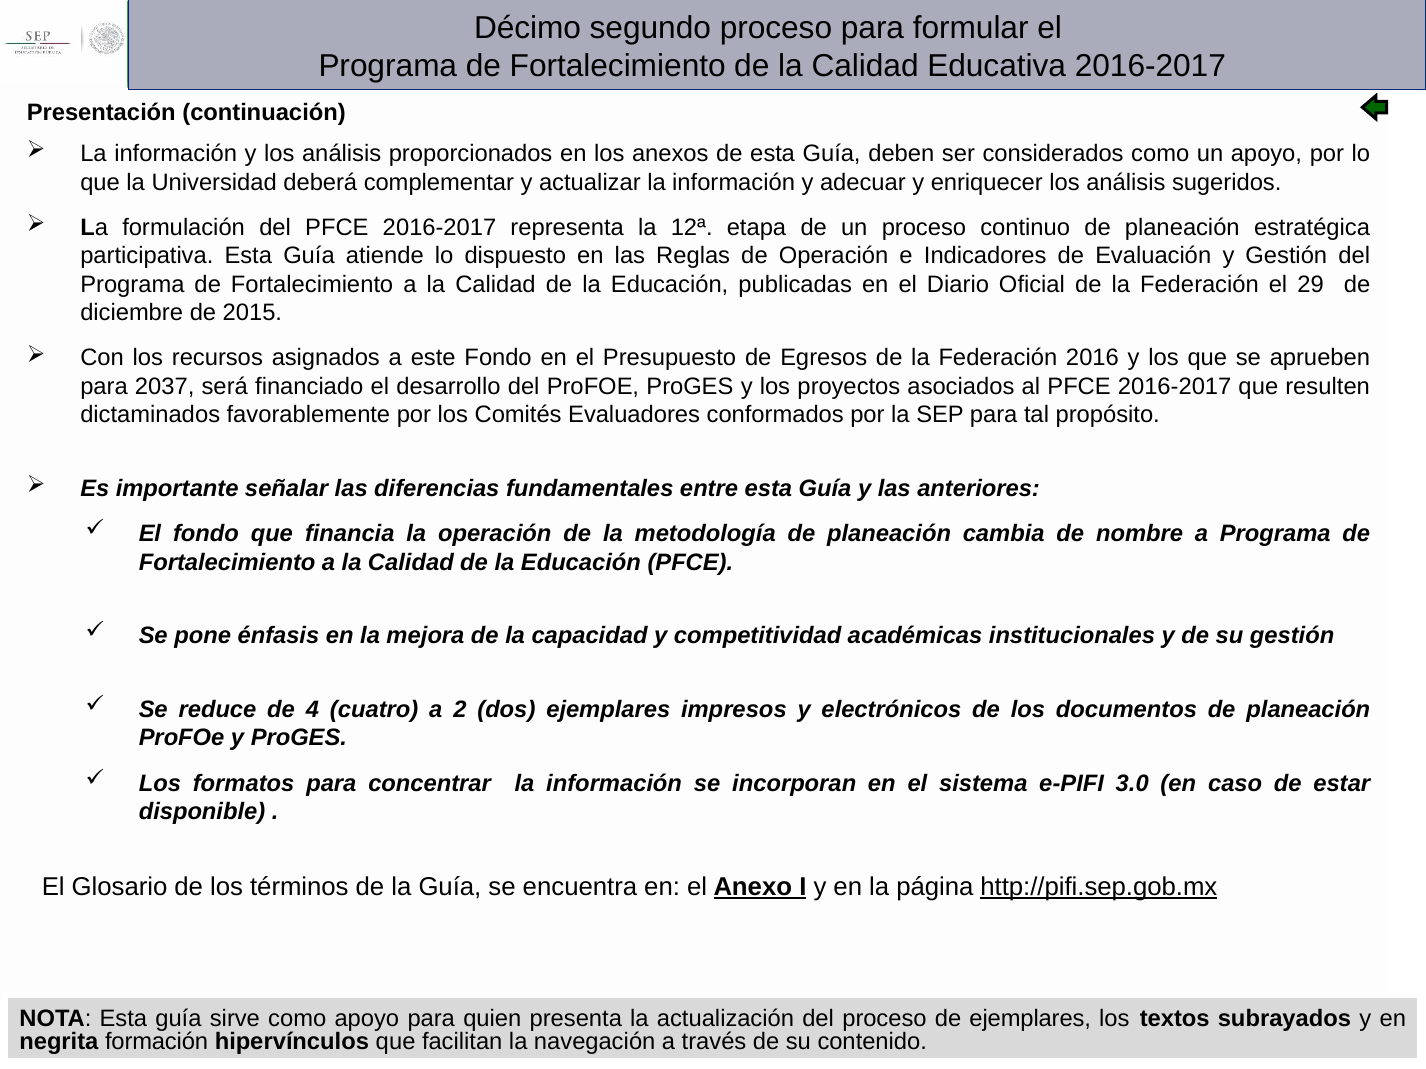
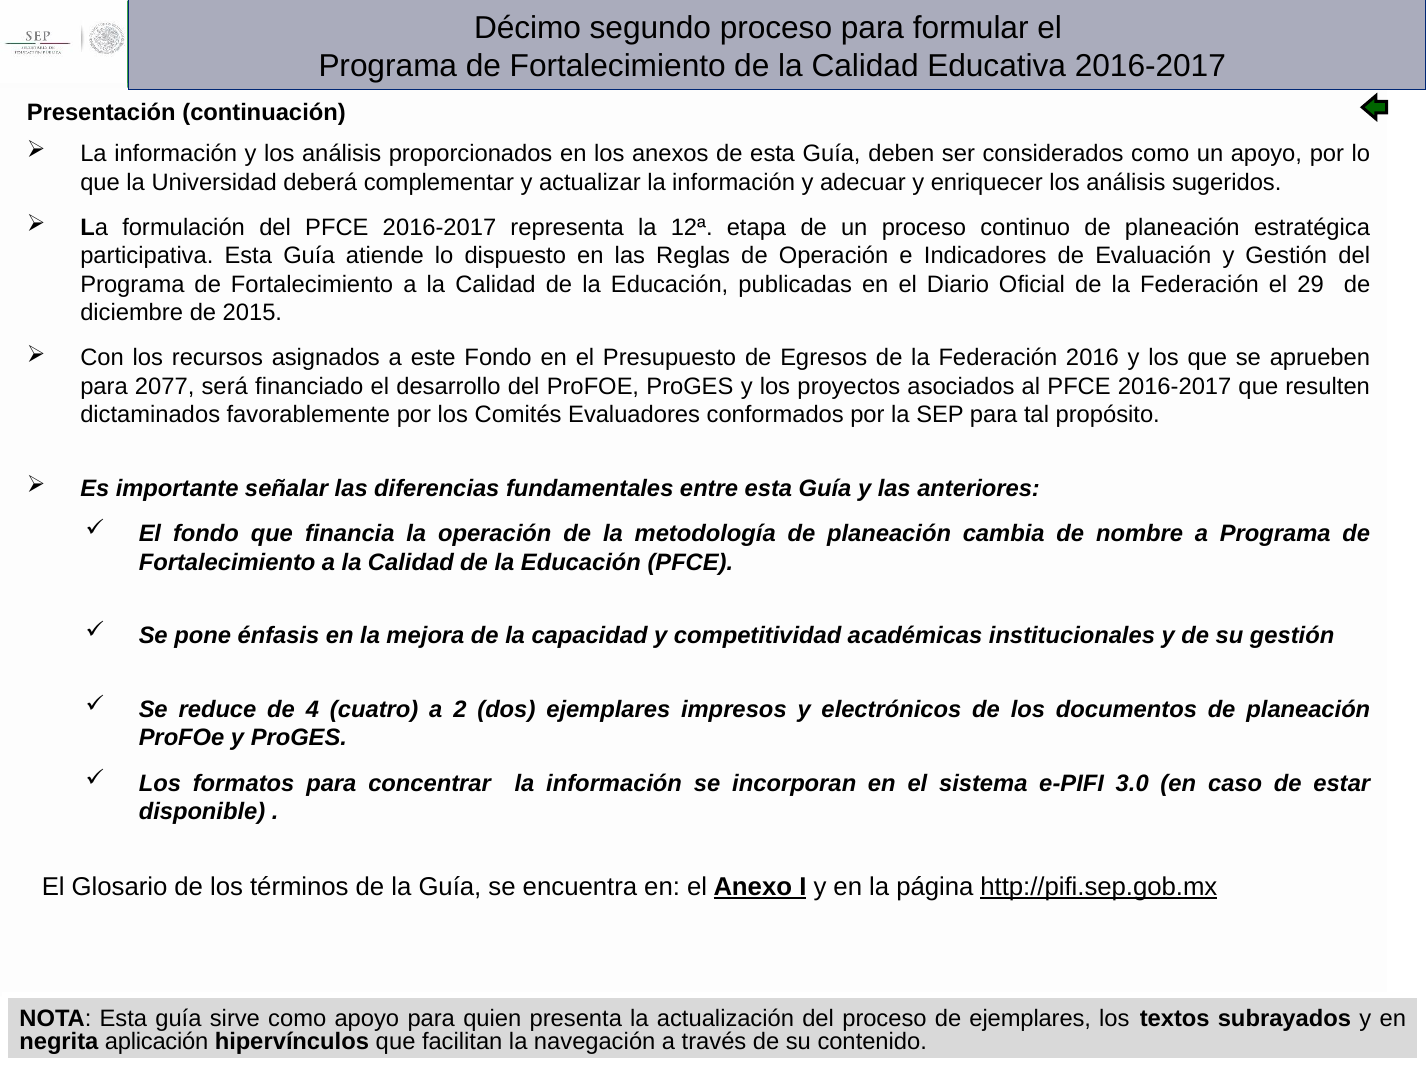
2037: 2037 -> 2077
formación: formación -> aplicación
